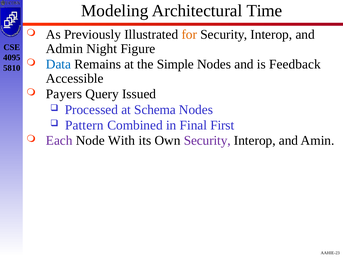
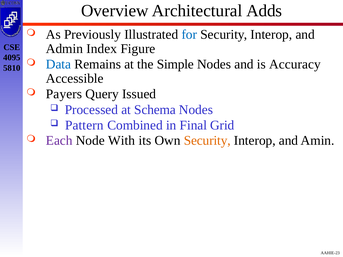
Modeling: Modeling -> Overview
Time: Time -> Adds
for colour: orange -> blue
Night: Night -> Index
Feedback: Feedback -> Accuracy
First: First -> Grid
Security at (207, 141) colour: purple -> orange
